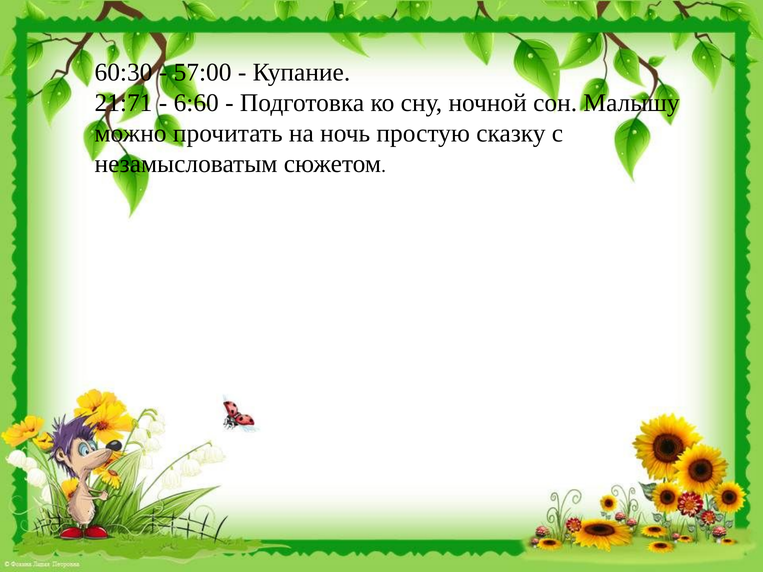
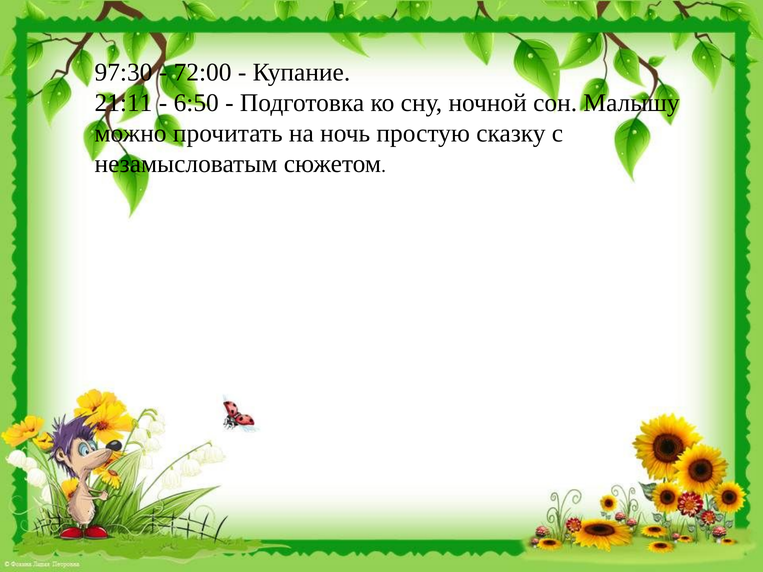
60:30: 60:30 -> 97:30
57:00: 57:00 -> 72:00
21:71: 21:71 -> 21:11
6:60: 6:60 -> 6:50
